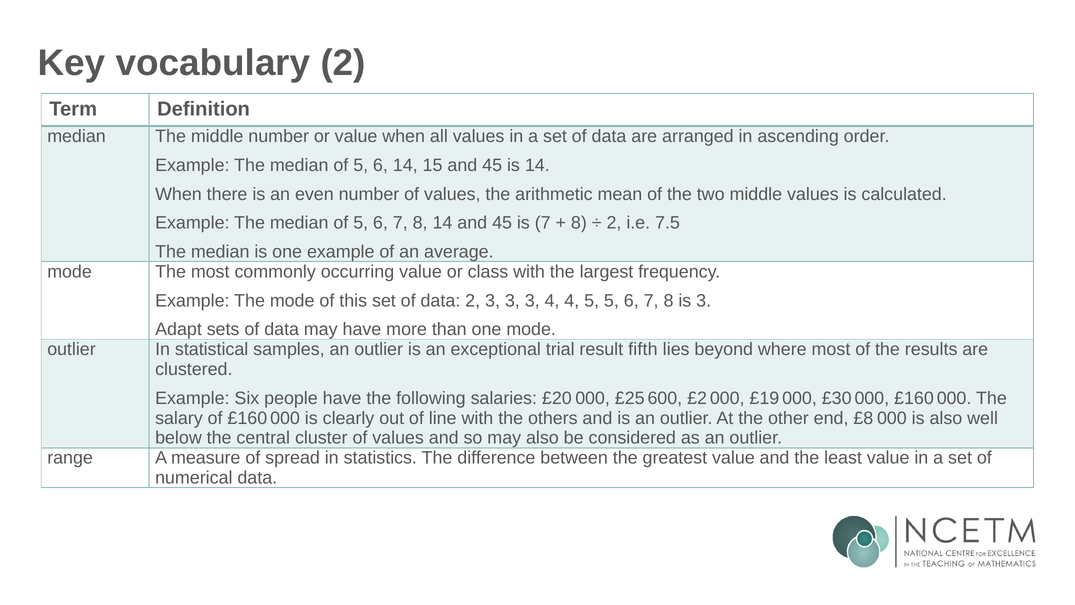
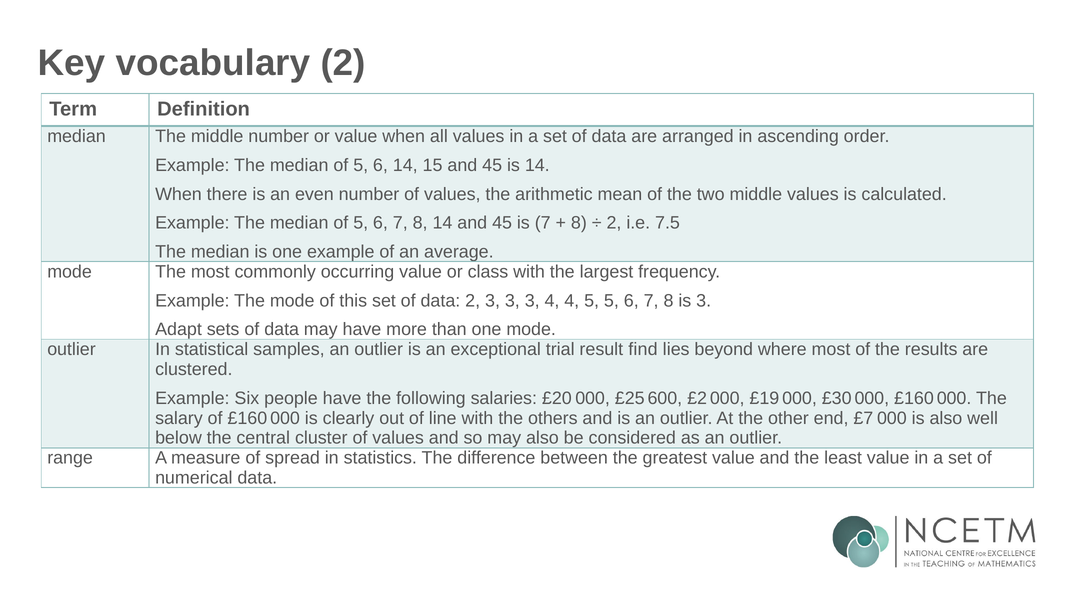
fifth: fifth -> find
£8: £8 -> £7
